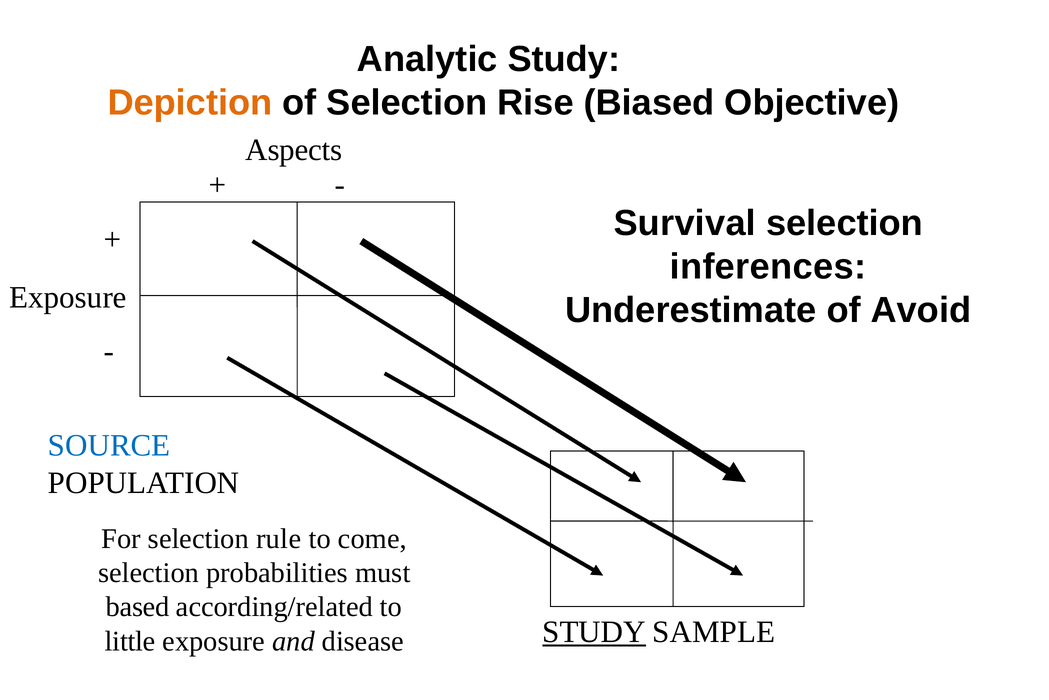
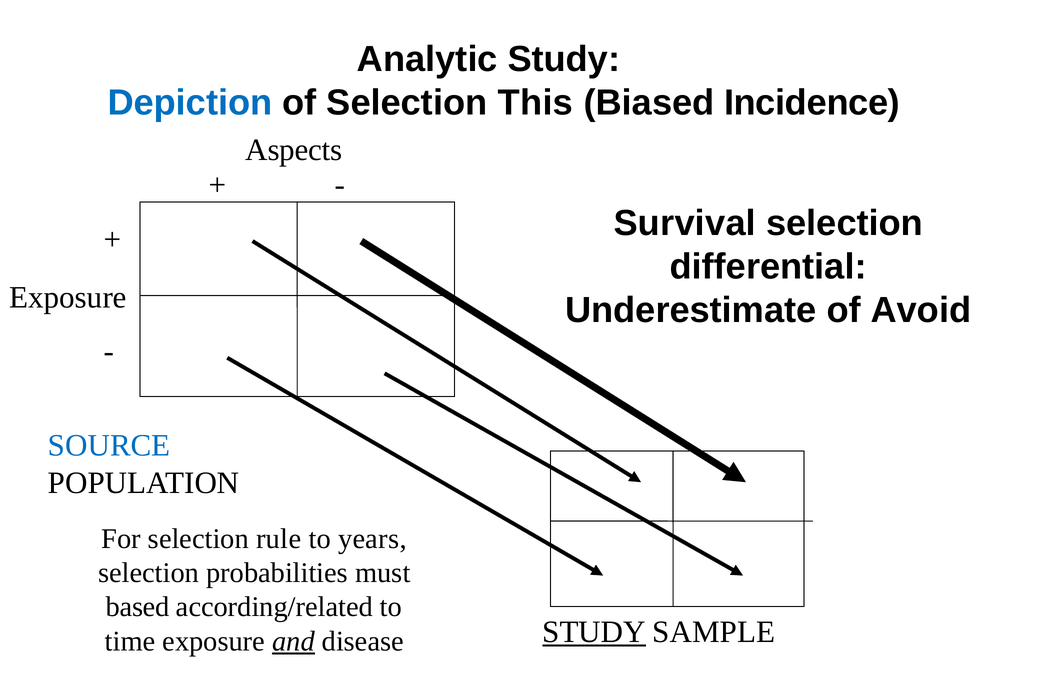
Depiction colour: orange -> blue
Rise: Rise -> This
Objective: Objective -> Incidence
inferences: inferences -> differential
come: come -> years
little: little -> time
and underline: none -> present
